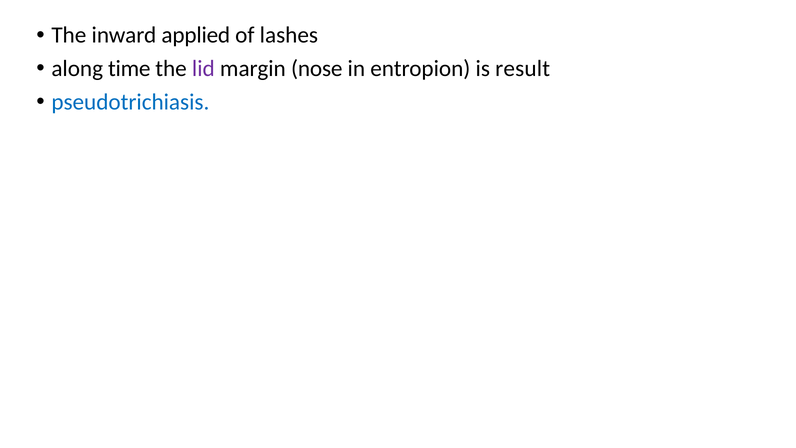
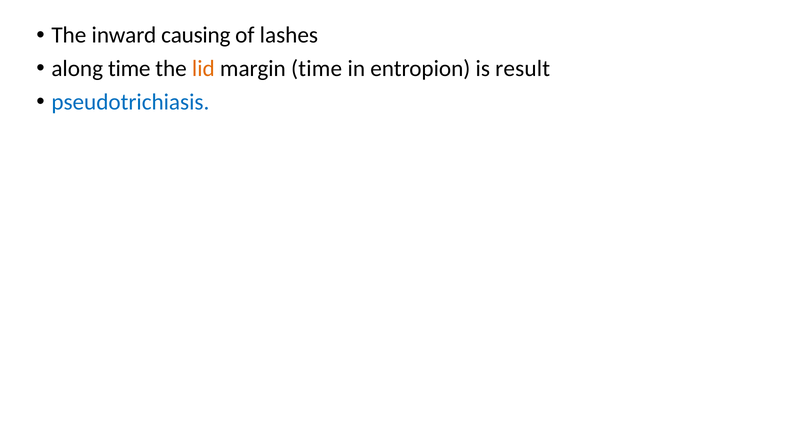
applied: applied -> causing
lid colour: purple -> orange
margin nose: nose -> time
